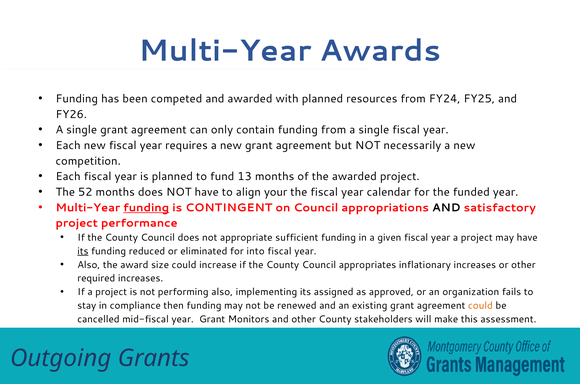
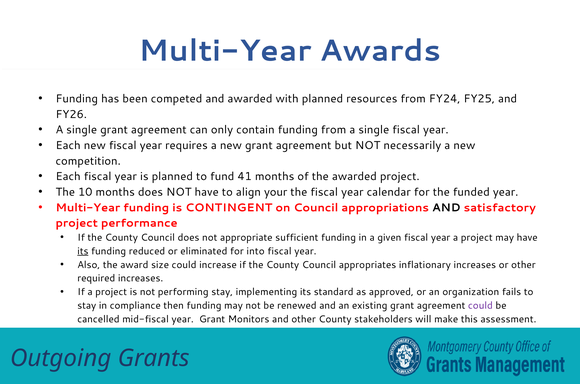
13: 13 -> 41
52: 52 -> 10
funding at (146, 208) underline: present -> none
performing also: also -> stay
assigned: assigned -> standard
could at (480, 305) colour: orange -> purple
